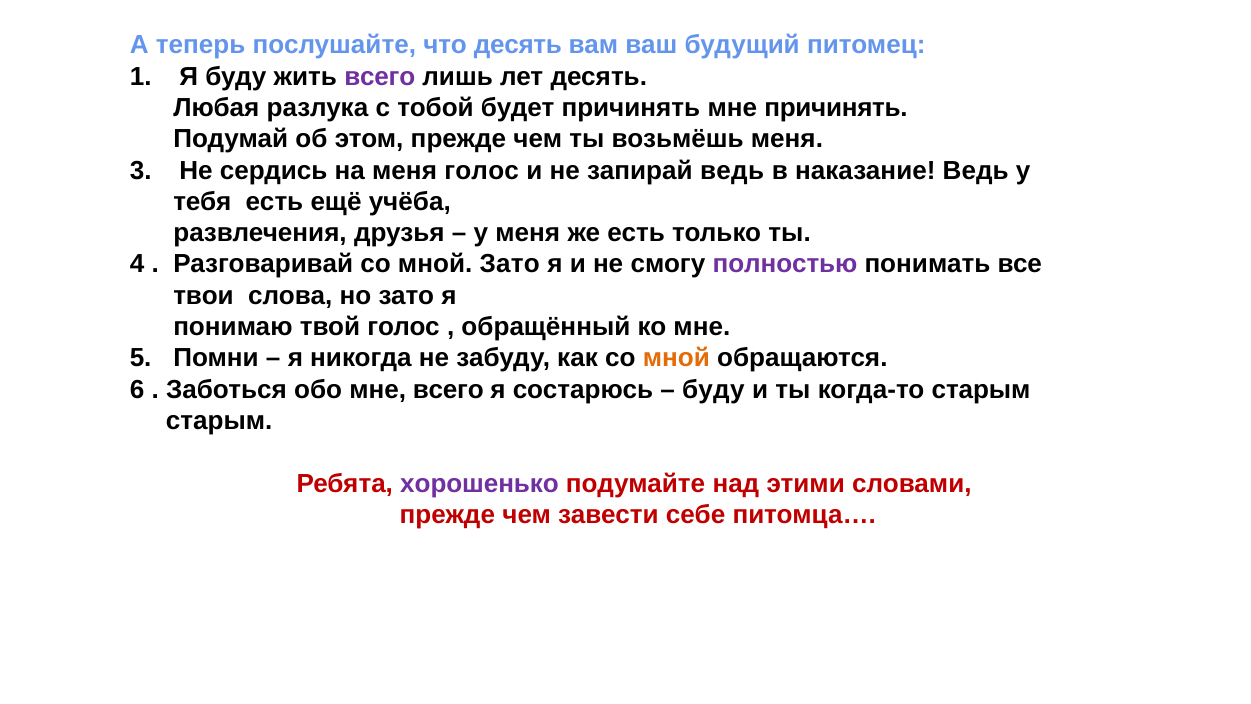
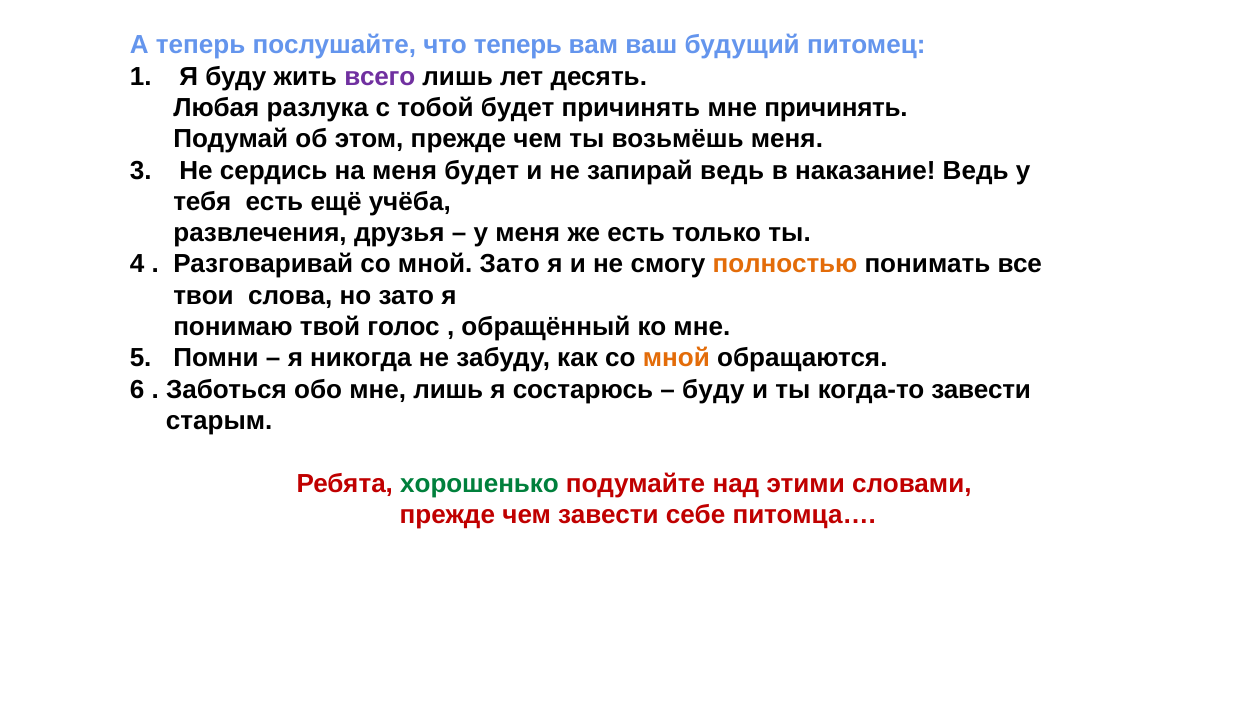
что десять: десять -> теперь
меня голос: голос -> будет
полностью colour: purple -> orange
мне всего: всего -> лишь
когда-то старым: старым -> завести
хорошенько colour: purple -> green
